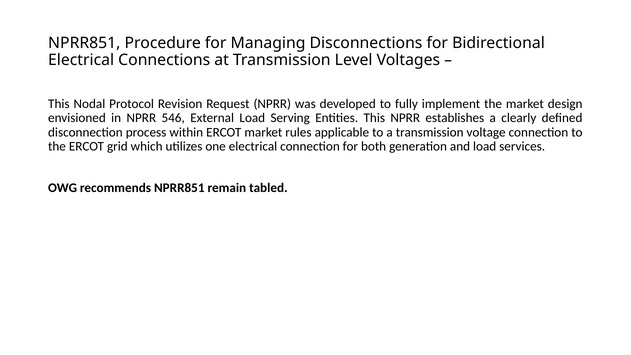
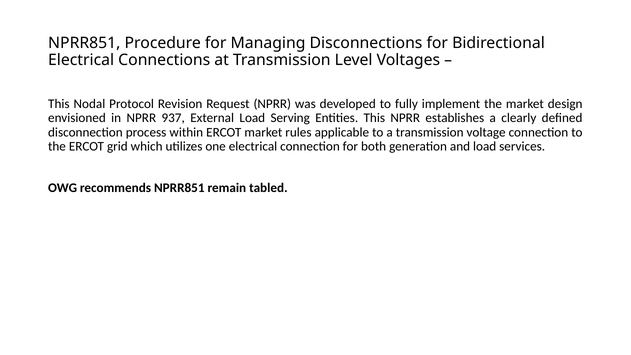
546: 546 -> 937
